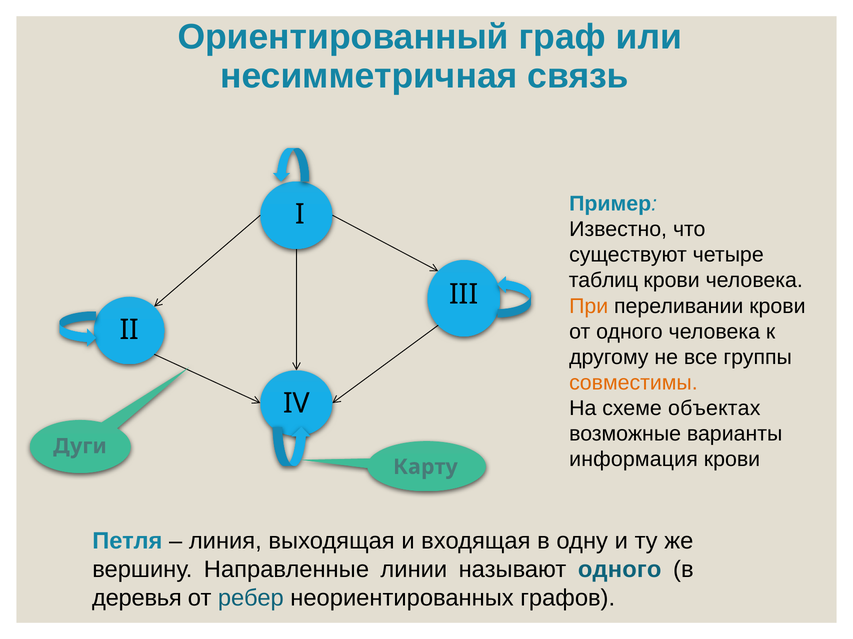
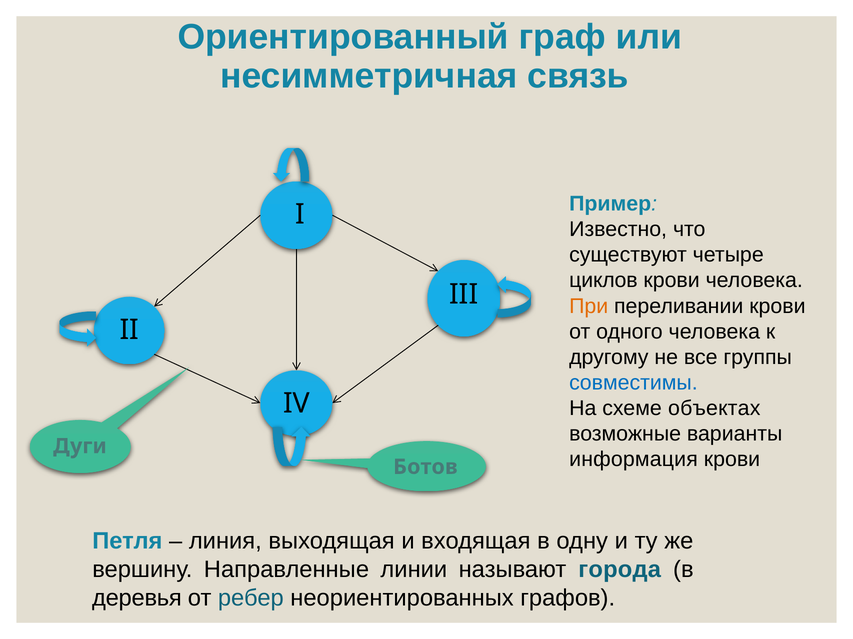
таблиц: таблиц -> циклов
совместимы colour: orange -> blue
Карту: Карту -> Ботов
называют одного: одного -> города
